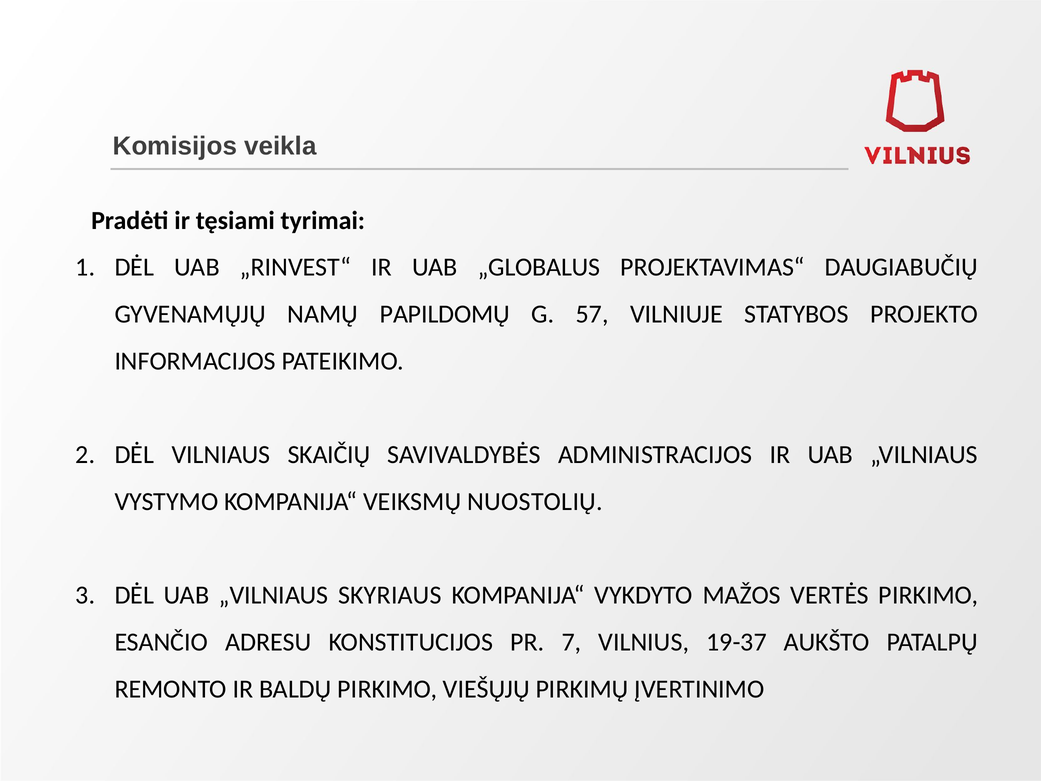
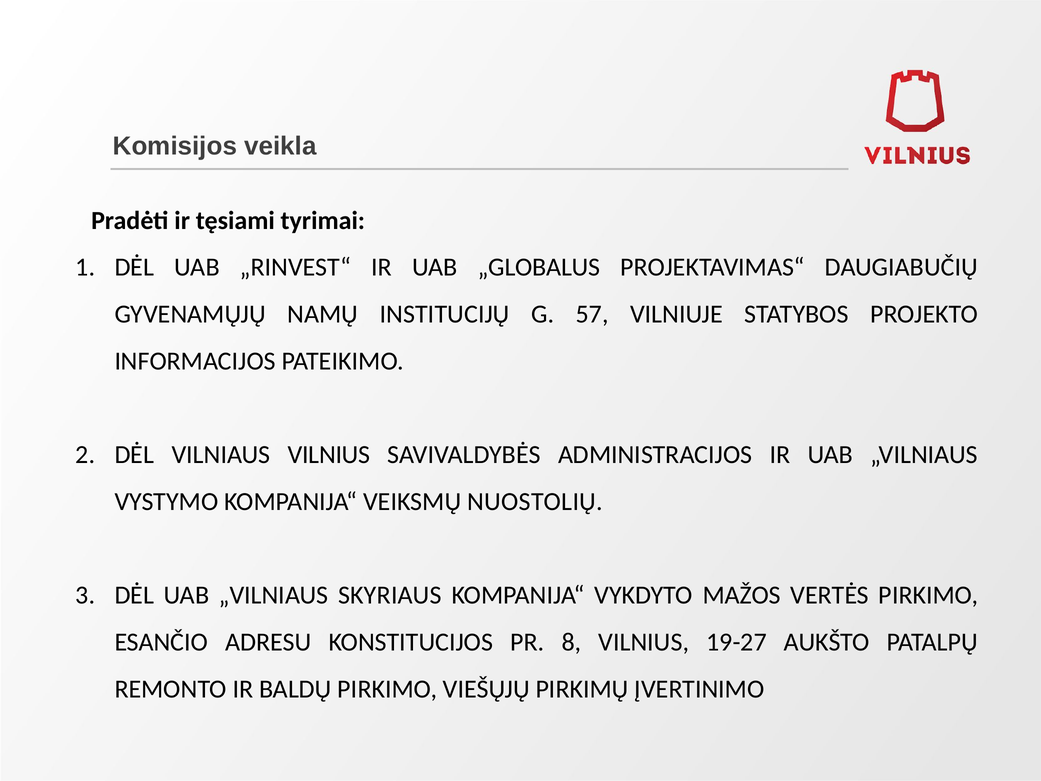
PAPILDOMŲ: PAPILDOMŲ -> INSTITUCIJŲ
VILNIAUS SKAIČIŲ: SKAIČIŲ -> VILNIUS
7: 7 -> 8
19-37: 19-37 -> 19-27
